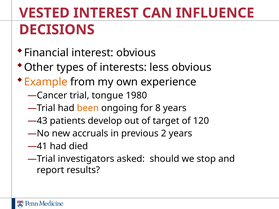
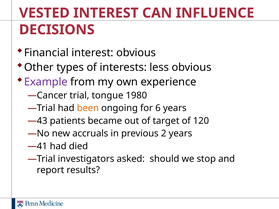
Example colour: orange -> purple
8: 8 -> 6
develop: develop -> became
